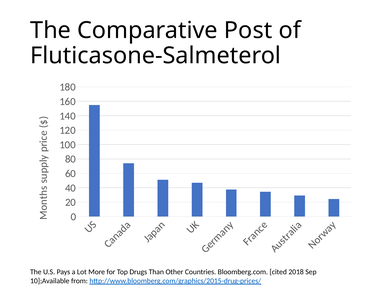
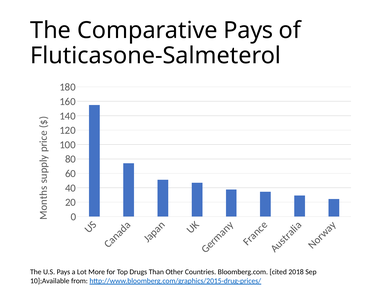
Comparative Post: Post -> Pays
